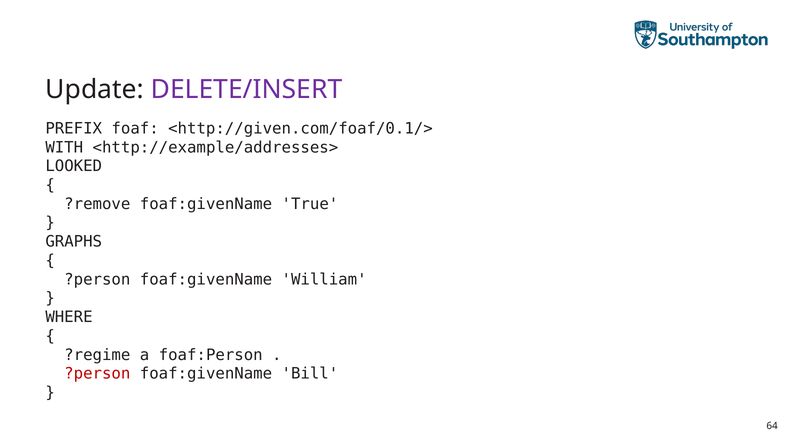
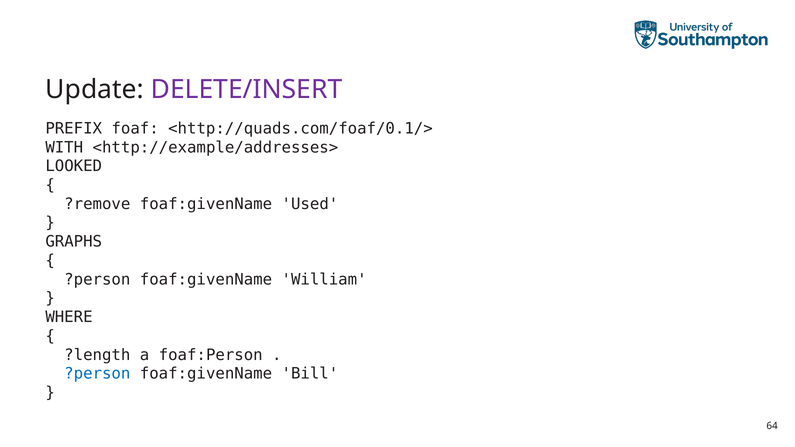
<http://given.com/foaf/0.1/>: <http://given.com/foaf/0.1/> -> <http://quads.com/foaf/0.1/>
True: True -> Used
?regime: ?regime -> ?length
?person at (97, 374) colour: red -> blue
